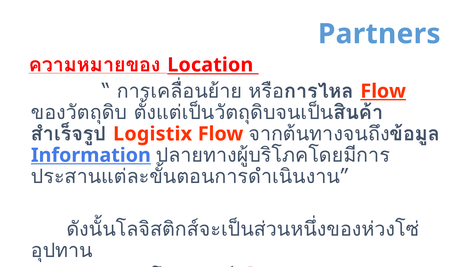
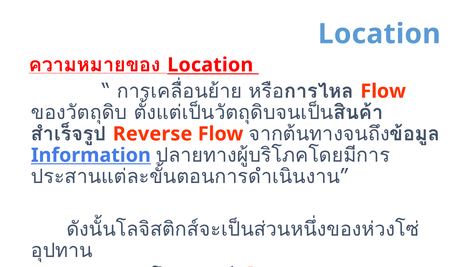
Partners at (379, 34): Partners -> Location
Flow at (383, 91) underline: present -> none
Logistix: Logistix -> Reverse
